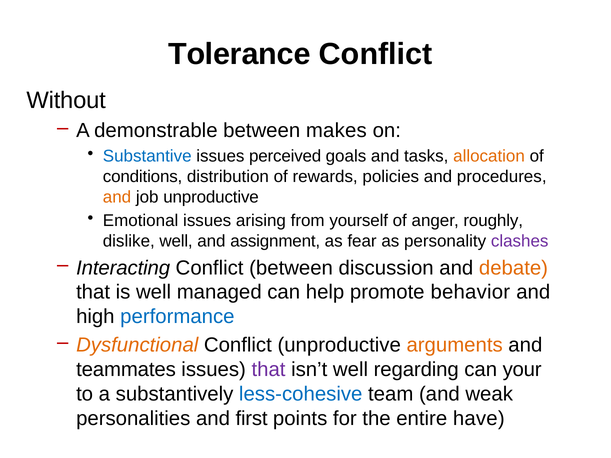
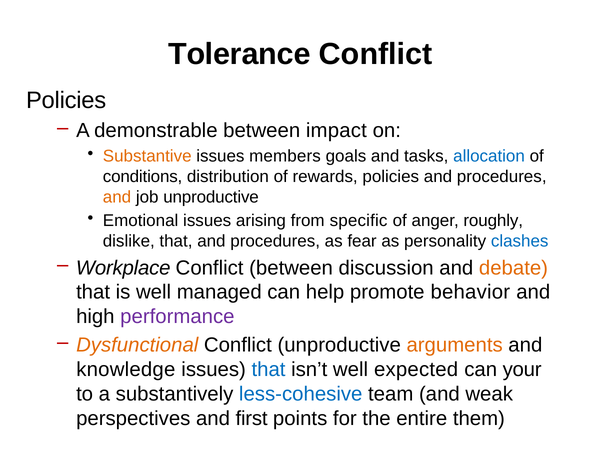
Without at (66, 100): Without -> Policies
makes: makes -> impact
Substantive colour: blue -> orange
perceived: perceived -> members
allocation colour: orange -> blue
yourself: yourself -> specific
dislike well: well -> that
assignment at (275, 241): assignment -> procedures
clashes colour: purple -> blue
Interacting: Interacting -> Workplace
performance colour: blue -> purple
teammates: teammates -> knowledge
that at (269, 370) colour: purple -> blue
regarding: regarding -> expected
personalities: personalities -> perspectives
have: have -> them
